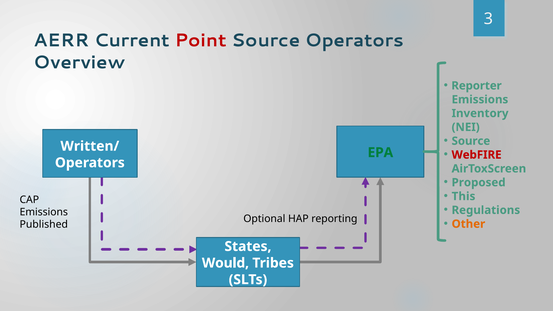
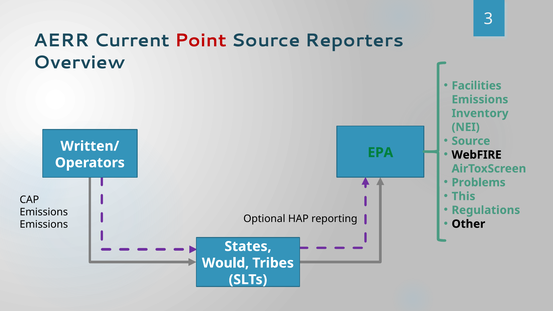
Source Operators: Operators -> Reporters
Reporter: Reporter -> Facilities
WebFIRE colour: red -> black
Proposed: Proposed -> Problems
Other colour: orange -> black
Published at (44, 225): Published -> Emissions
